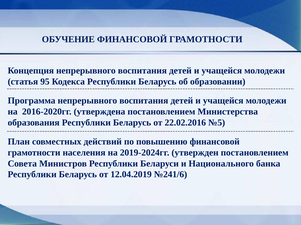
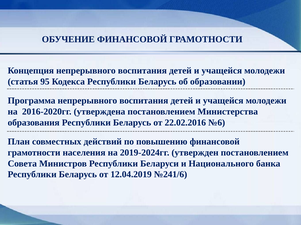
№5: №5 -> №6
